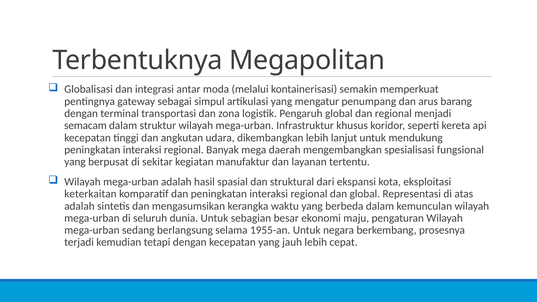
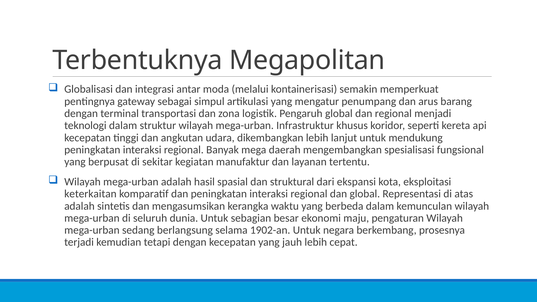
semacam: semacam -> teknologi
1955-an: 1955-an -> 1902-an
